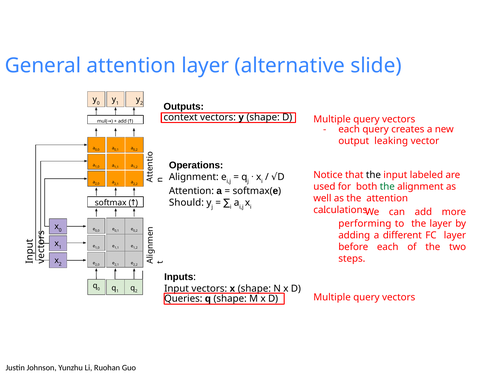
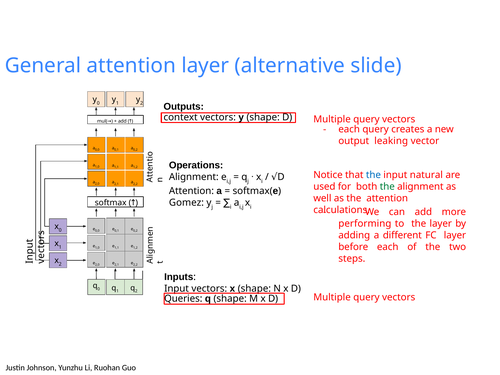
the at (373, 175) colour: black -> blue
labeled: labeled -> natural
Should: Should -> Gomez
